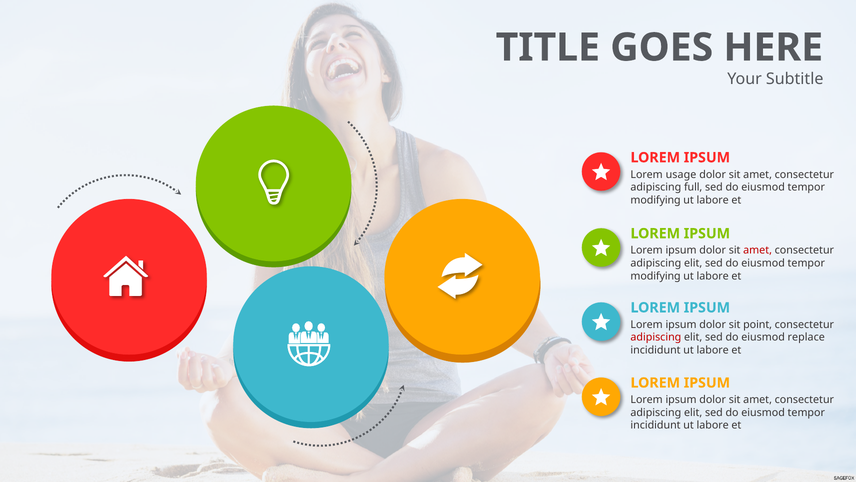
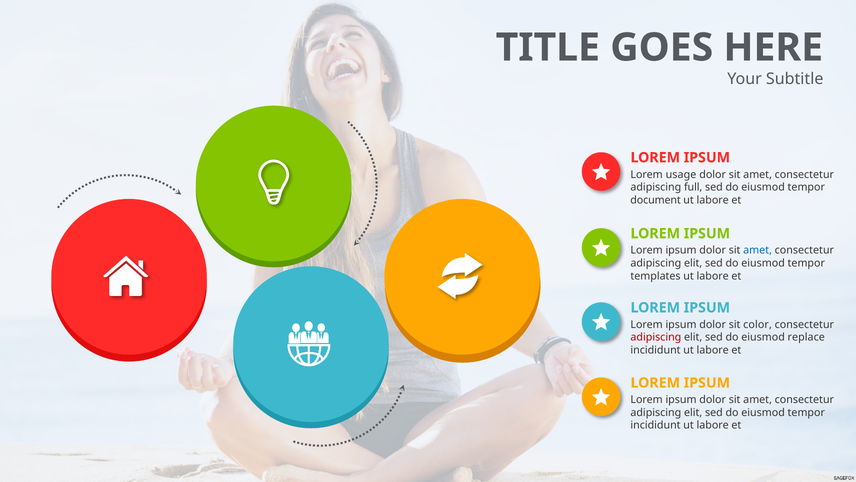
modifying at (656, 200): modifying -> document
amet at (758, 250) colour: red -> blue
modifying at (656, 276): modifying -> templates
point: point -> color
